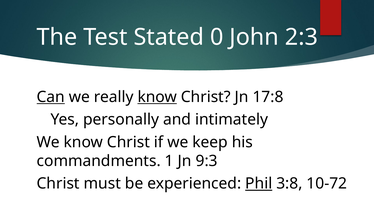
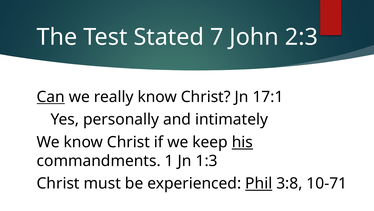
0: 0 -> 7
know at (157, 97) underline: present -> none
17:8: 17:8 -> 17:1
his underline: none -> present
9:3: 9:3 -> 1:3
10-72: 10-72 -> 10-71
